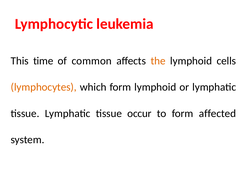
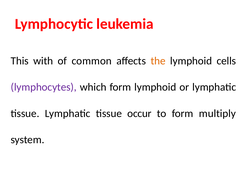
time: time -> with
lymphocytes colour: orange -> purple
affected: affected -> multiply
